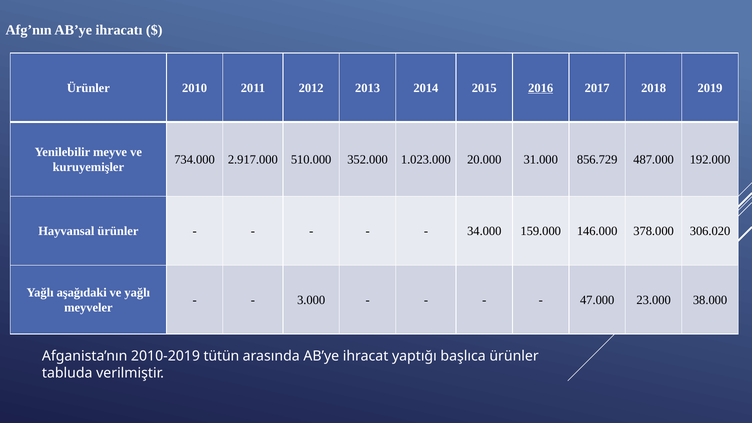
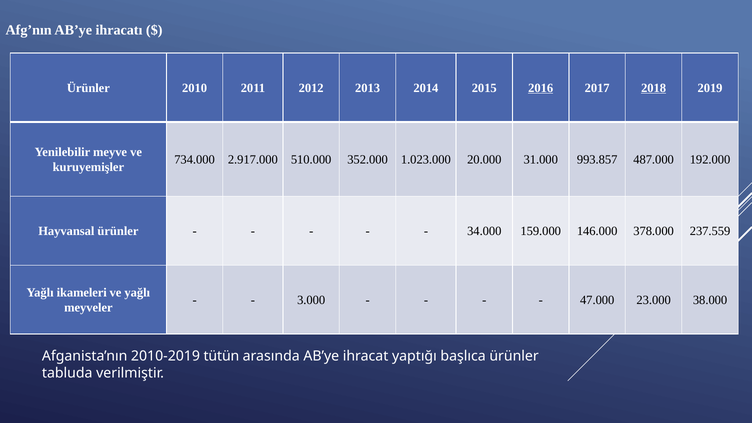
2018 underline: none -> present
856.729: 856.729 -> 993.857
306.020: 306.020 -> 237.559
aşağıdaki: aşağıdaki -> ikameleri
